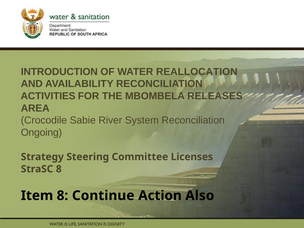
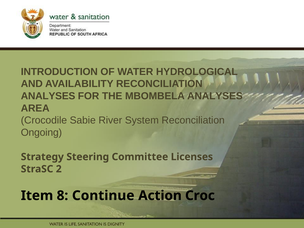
REALLOCATION: REALLOCATION -> HYDROLOGICAL
ACTIVITIES at (48, 96): ACTIVITIES -> ANALYSES
MBOMBELA RELEASES: RELEASES -> ANALYSES
StraSC 8: 8 -> 2
Also: Also -> Croc
